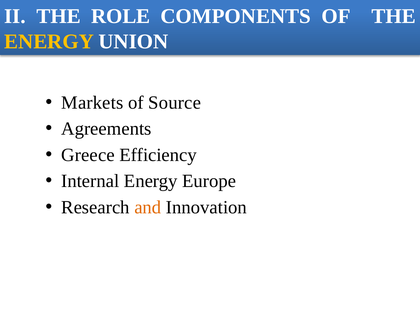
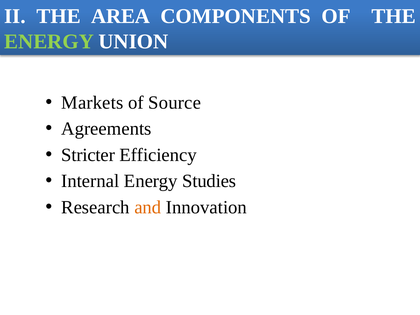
ROLE: ROLE -> AREA
ENERGY at (49, 42) colour: yellow -> light green
Greece: Greece -> Stricter
Europe: Europe -> Studies
